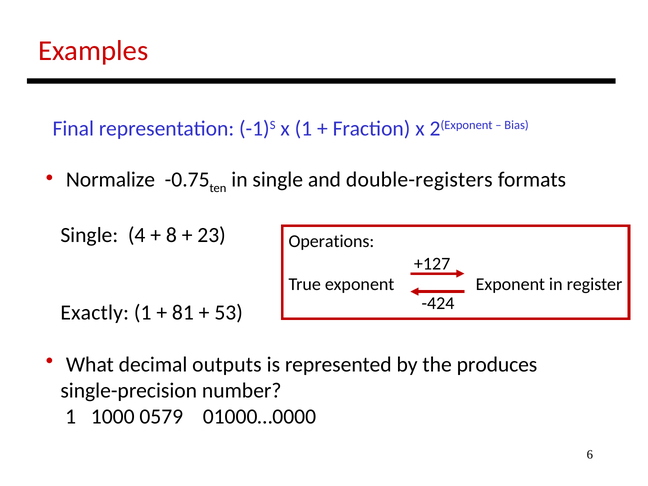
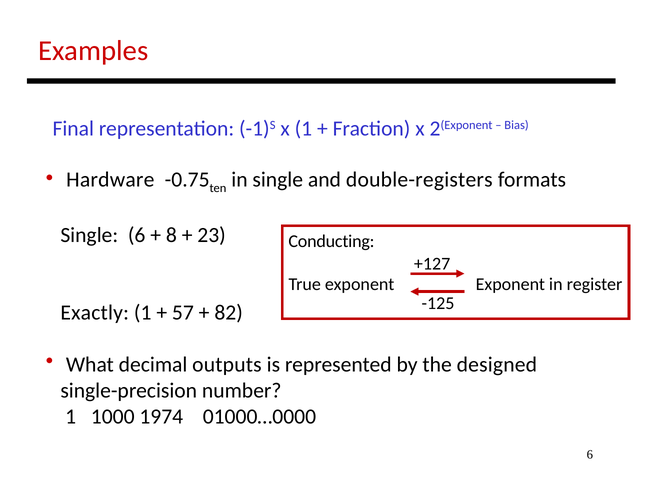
Normalize: Normalize -> Hardware
Single 4: 4 -> 6
Operations: Operations -> Conducting
-424: -424 -> -125
81: 81 -> 57
53: 53 -> 82
produces: produces -> designed
0579: 0579 -> 1974
